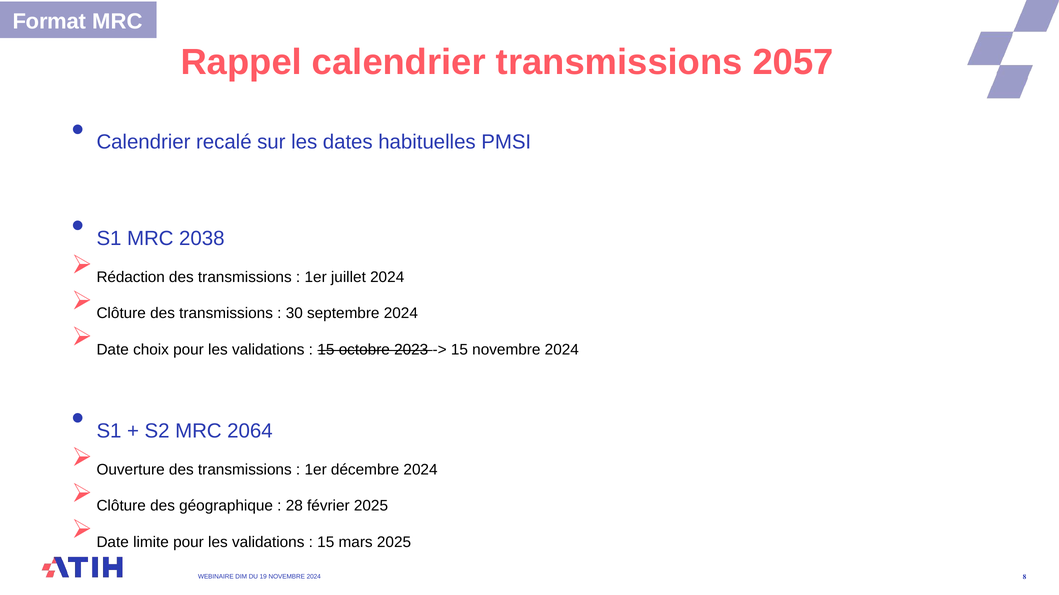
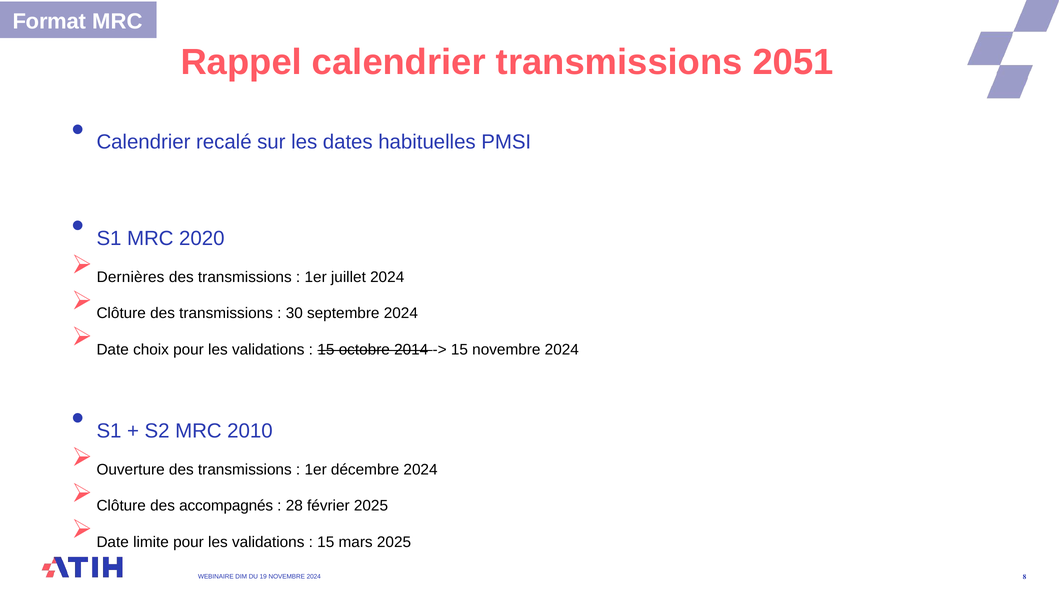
2057: 2057 -> 2051
2038: 2038 -> 2020
Rédaction: Rédaction -> Dernières
2023: 2023 -> 2014
2064: 2064 -> 2010
géographique: géographique -> accompagnés
